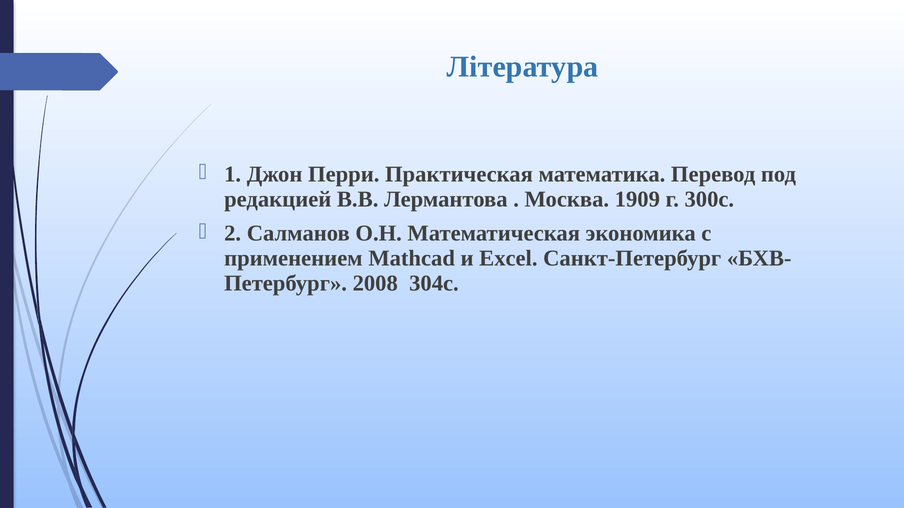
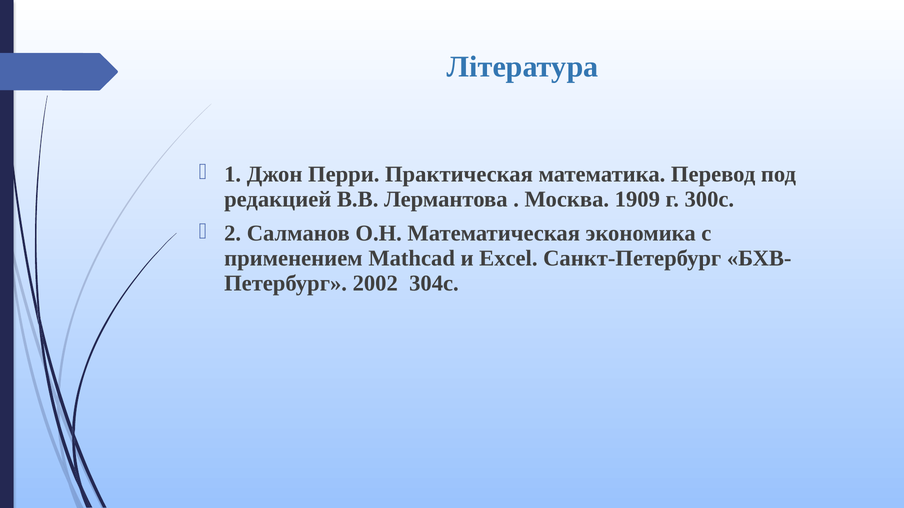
2008: 2008 -> 2002
